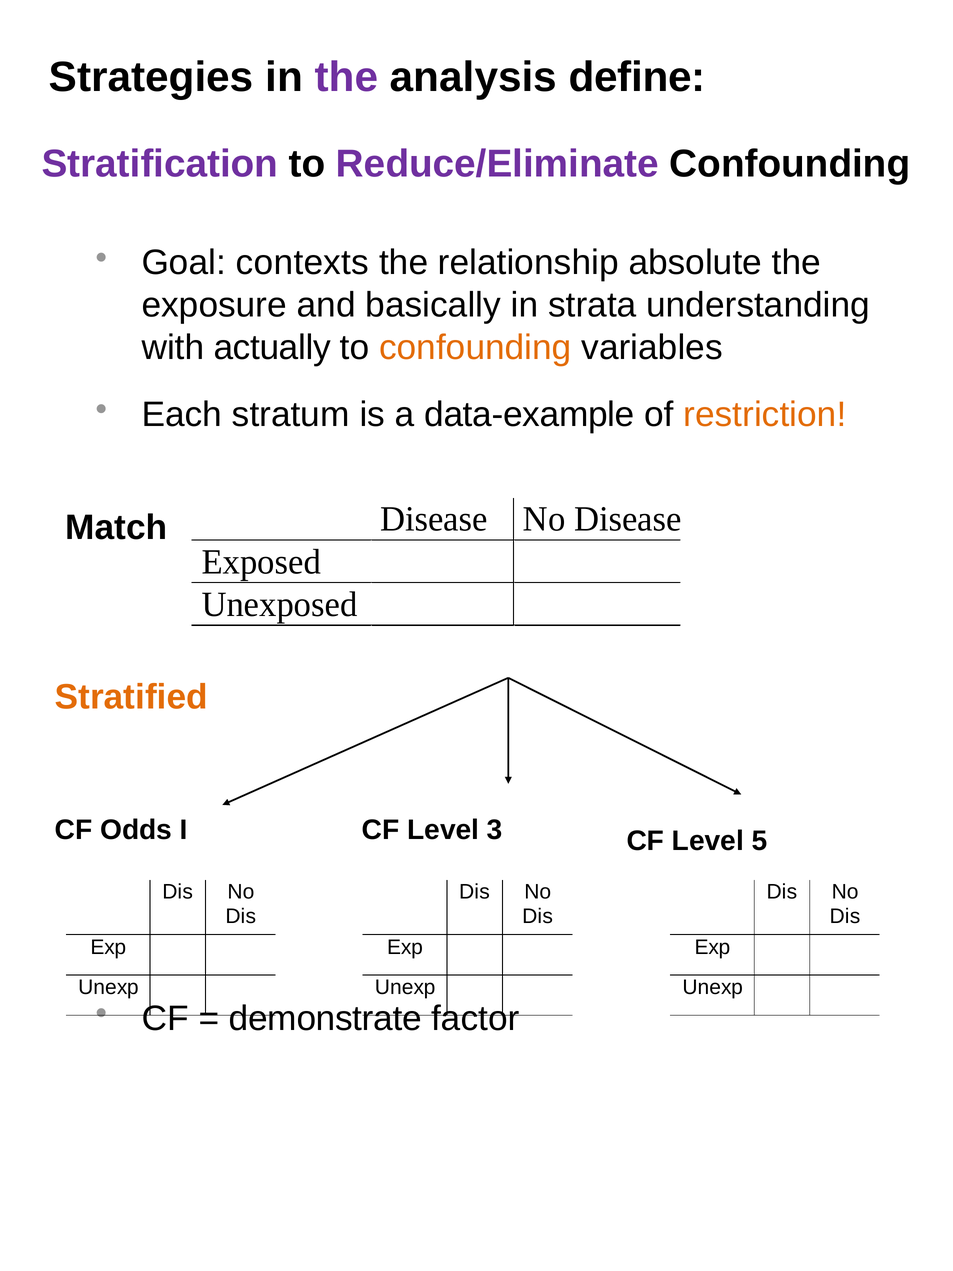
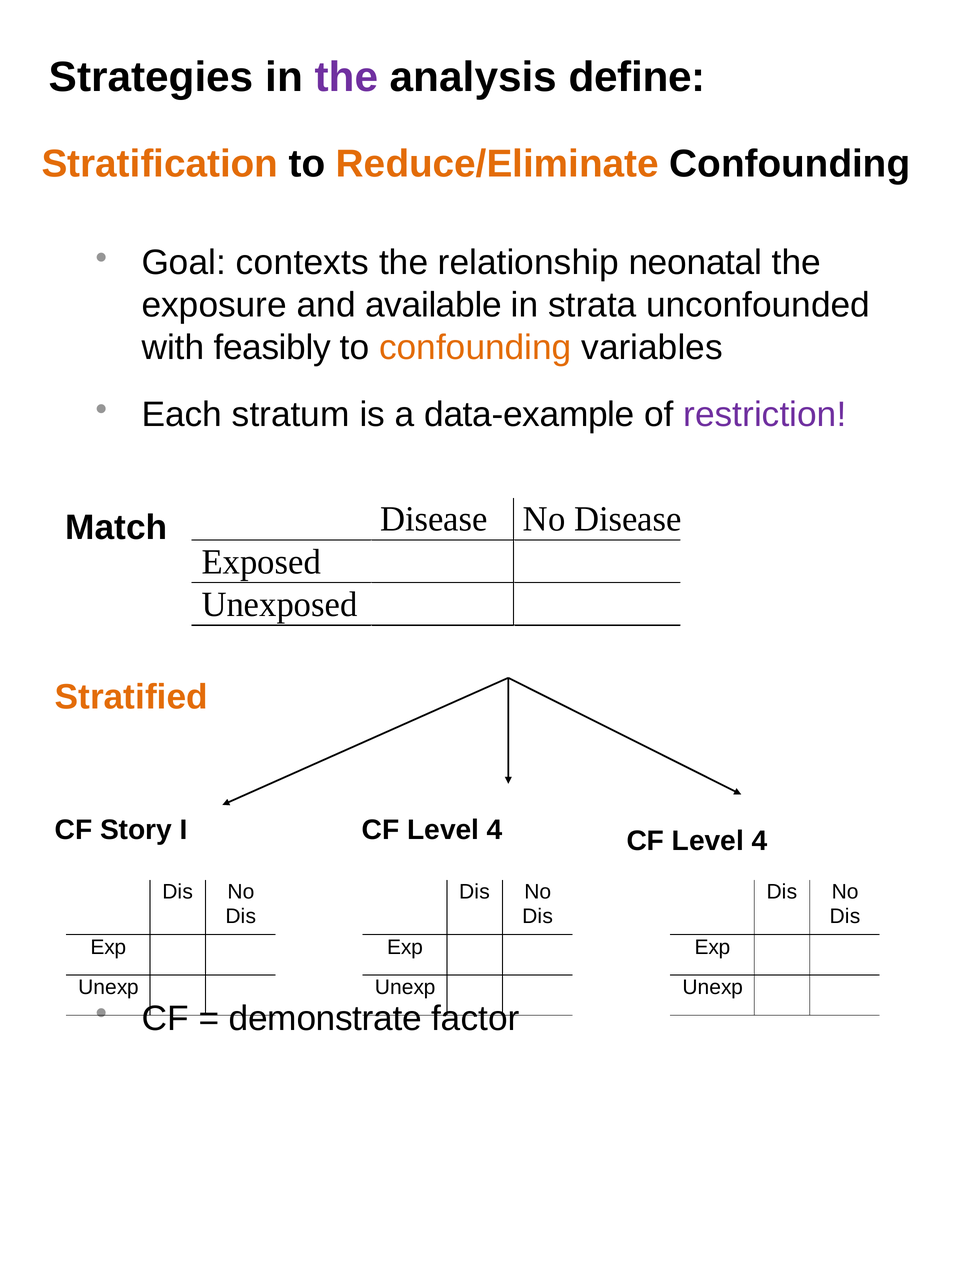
Stratification colour: purple -> orange
Reduce/Eliminate colour: purple -> orange
absolute: absolute -> neonatal
basically: basically -> available
understanding: understanding -> unconfounded
actually: actually -> feasibly
restriction colour: orange -> purple
Odds: Odds -> Story
3 at (495, 830): 3 -> 4
I CF Level 5: 5 -> 4
